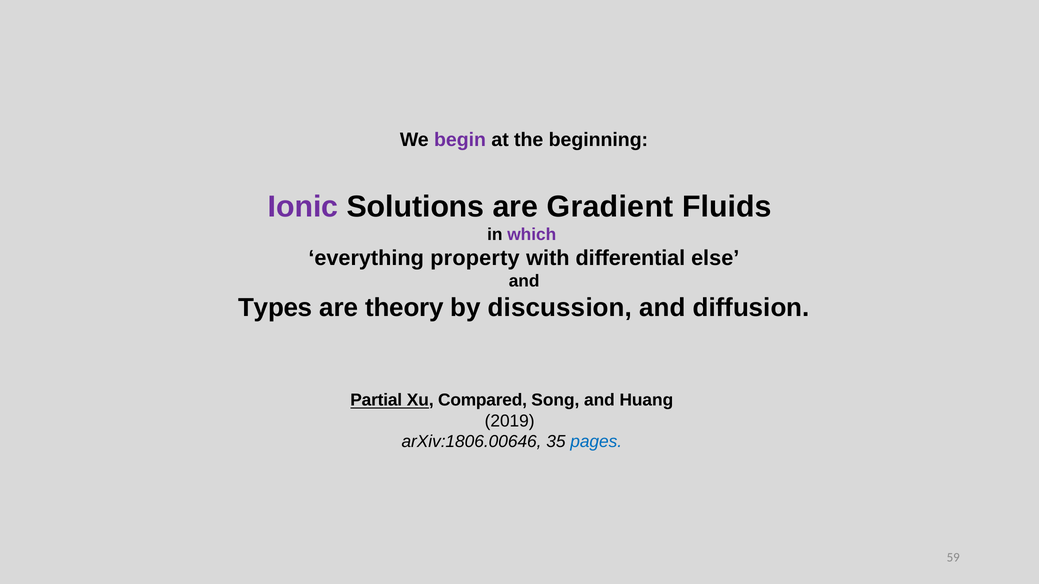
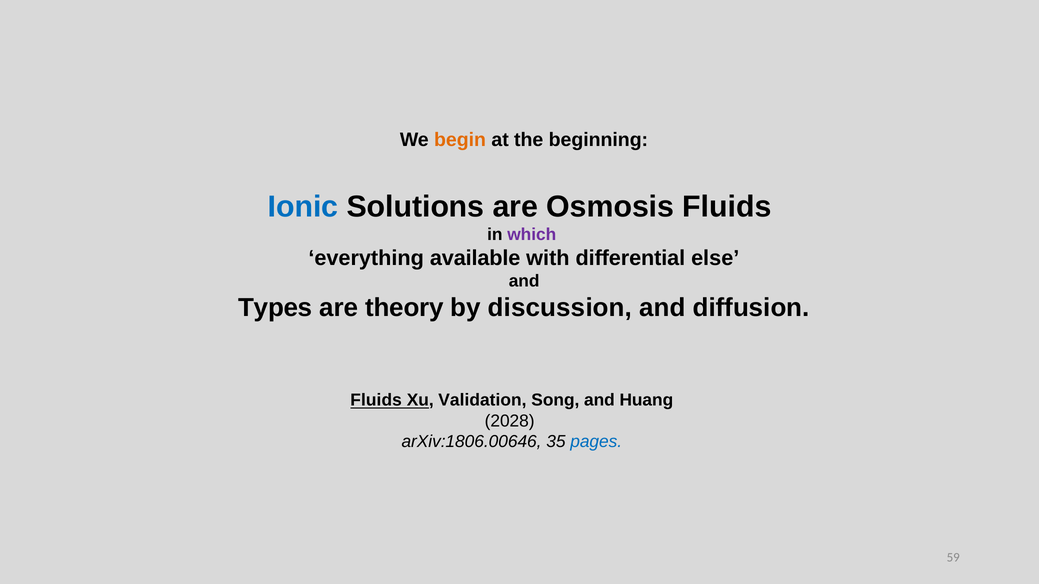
begin colour: purple -> orange
Ionic colour: purple -> blue
Gradient: Gradient -> Osmosis
property: property -> available
Partial at (376, 400): Partial -> Fluids
Compared: Compared -> Validation
2019: 2019 -> 2028
